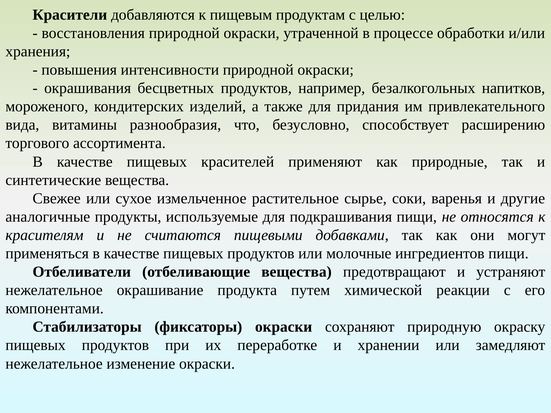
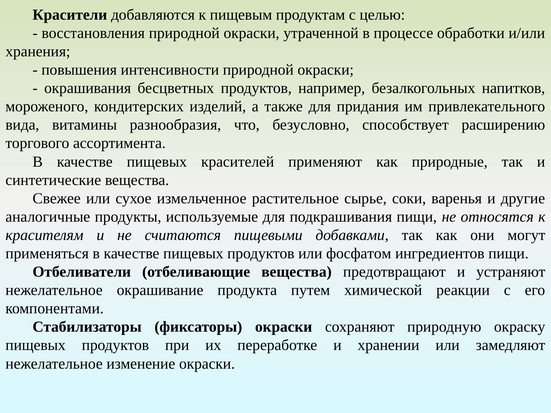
молочные: молочные -> фосфатом
